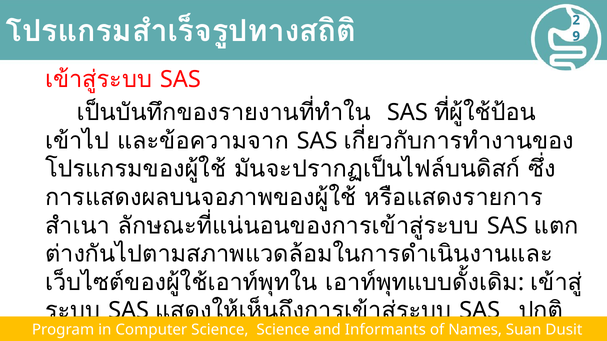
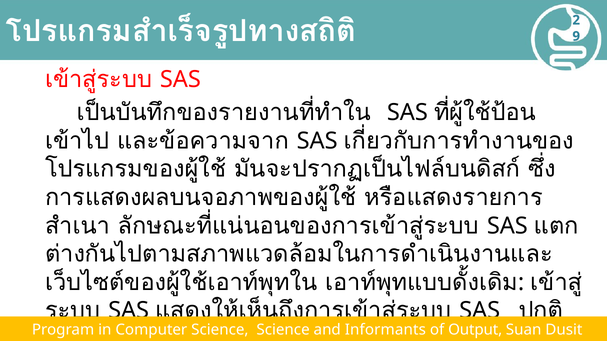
Names: Names -> Output
